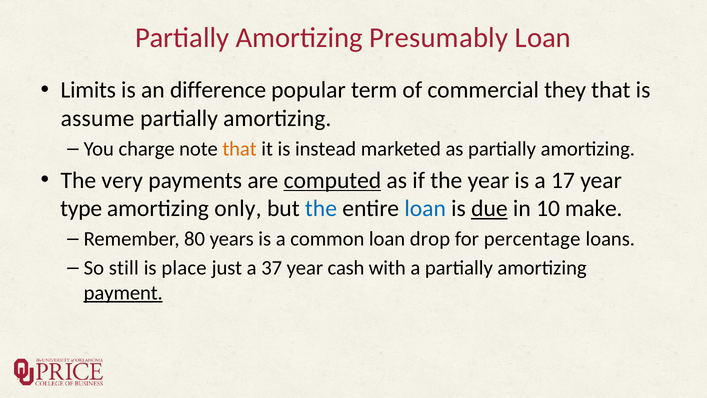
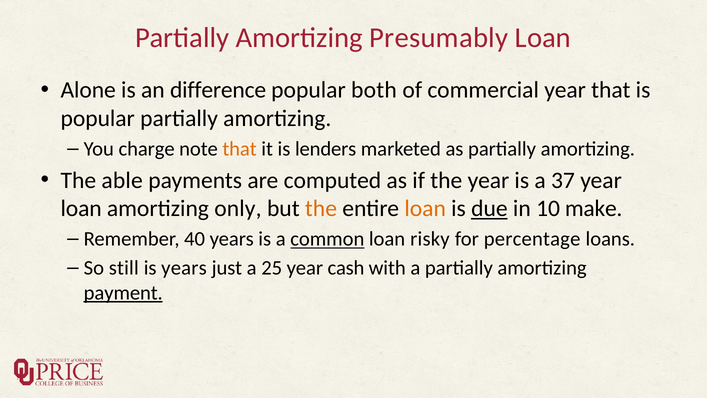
Limits: Limits -> Alone
term: term -> both
commercial they: they -> year
assume at (98, 118): assume -> popular
instead: instead -> lenders
very: very -> able
computed underline: present -> none
17: 17 -> 37
type at (81, 209): type -> loan
the at (321, 209) colour: blue -> orange
loan at (425, 209) colour: blue -> orange
80: 80 -> 40
common underline: none -> present
drop: drop -> risky
is place: place -> years
37: 37 -> 25
